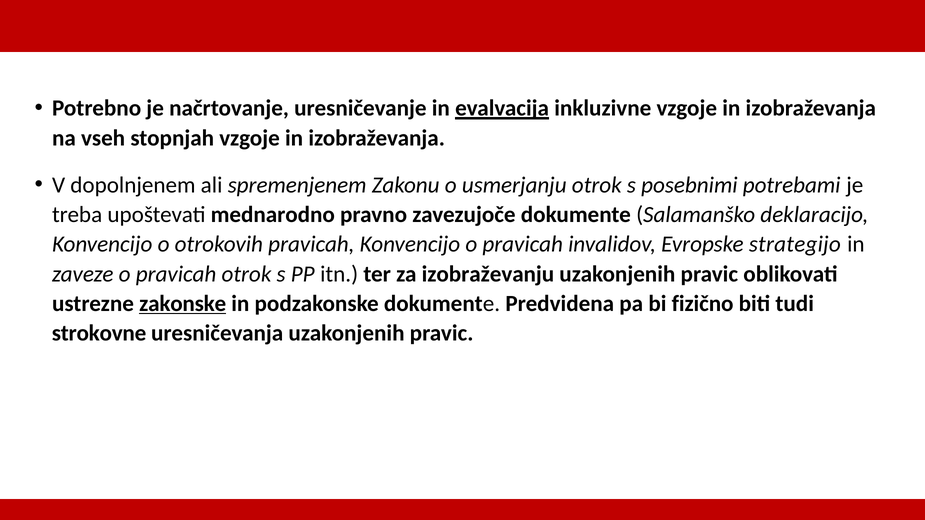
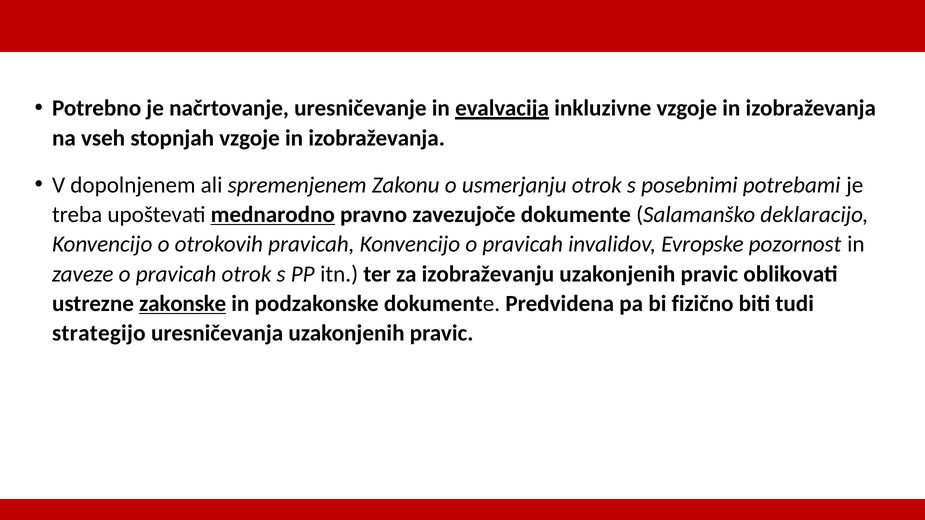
mednarodno underline: none -> present
strategijo: strategijo -> pozornost
strokovne: strokovne -> strategijo
